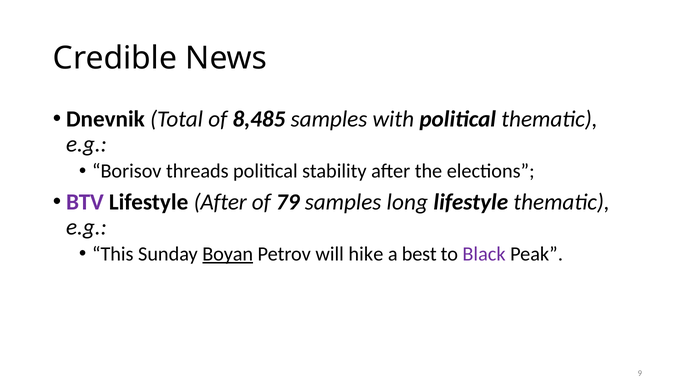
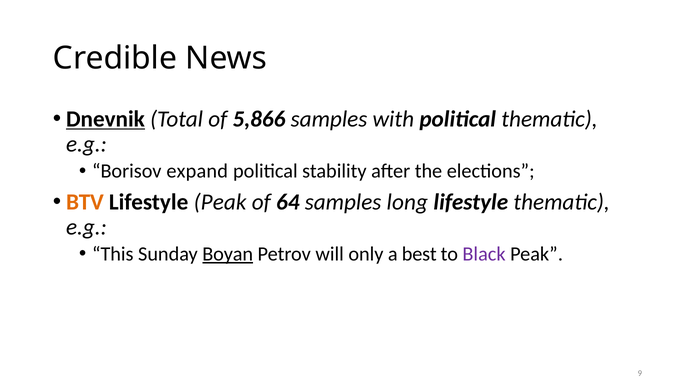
Dnevnik underline: none -> present
8,485: 8,485 -> 5,866
threads: threads -> expand
BTV colour: purple -> orange
Lifestyle After: After -> Peak
79: 79 -> 64
hike: hike -> only
